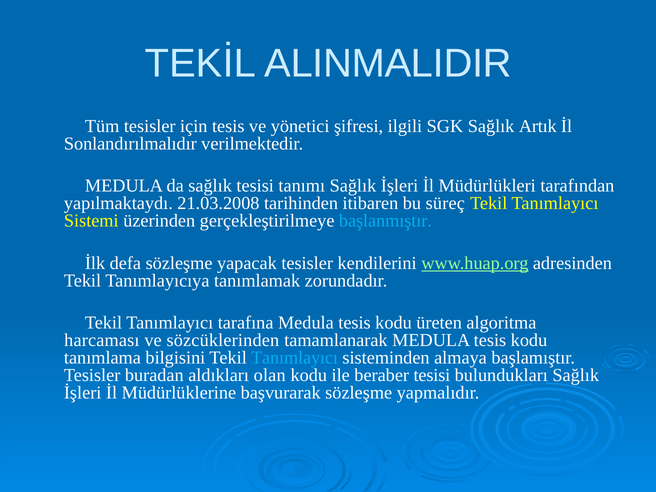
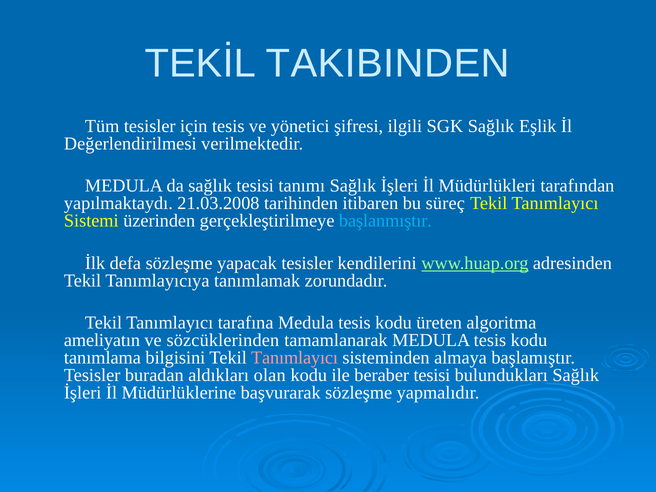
ALINMALIDIR: ALINMALIDIR -> TAKIBINDEN
Artık: Artık -> Eşlik
Sonlandırılmalıdır: Sonlandırılmalıdır -> Değerlendirilmesi
harcaması: harcaması -> ameliyatın
Tanımlayıcı at (295, 358) colour: light blue -> pink
